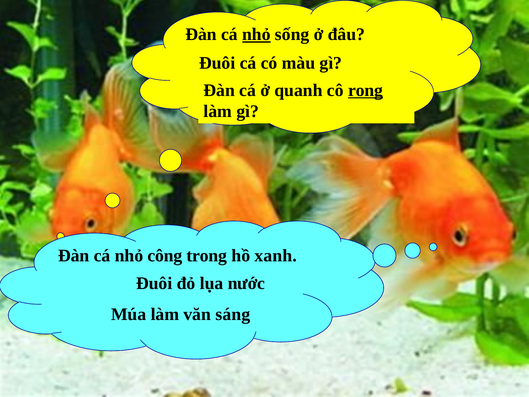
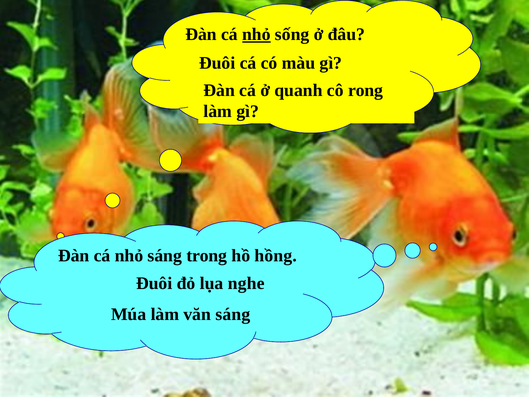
rong underline: present -> none
nhỏ công: công -> sáng
xanh: xanh -> hồng
nước: nước -> nghe
